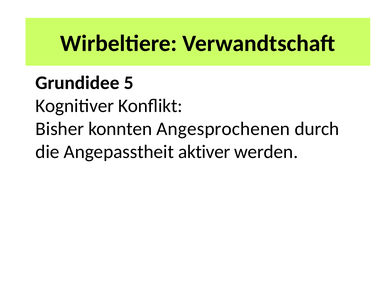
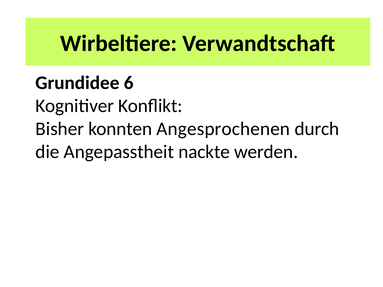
5: 5 -> 6
aktiver: aktiver -> nackte
